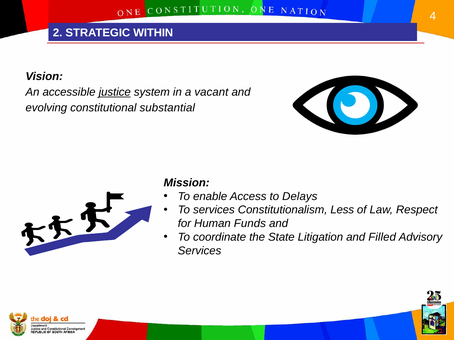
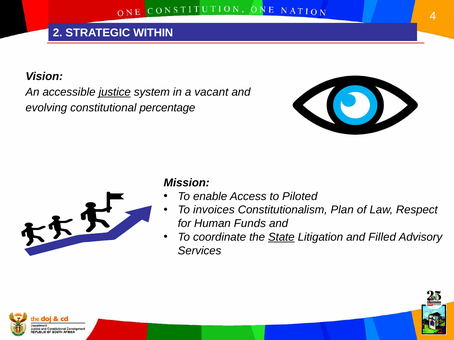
substantial: substantial -> percentage
Delays: Delays -> Piloted
To services: services -> invoices
Less: Less -> Plan
State underline: none -> present
